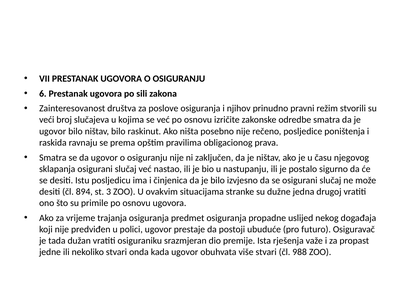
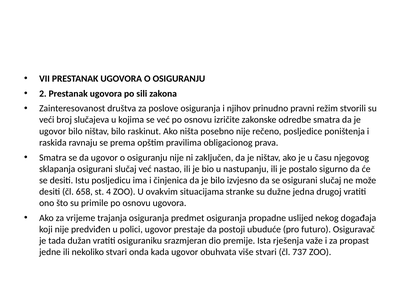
6: 6 -> 2
894: 894 -> 658
3: 3 -> 4
988: 988 -> 737
